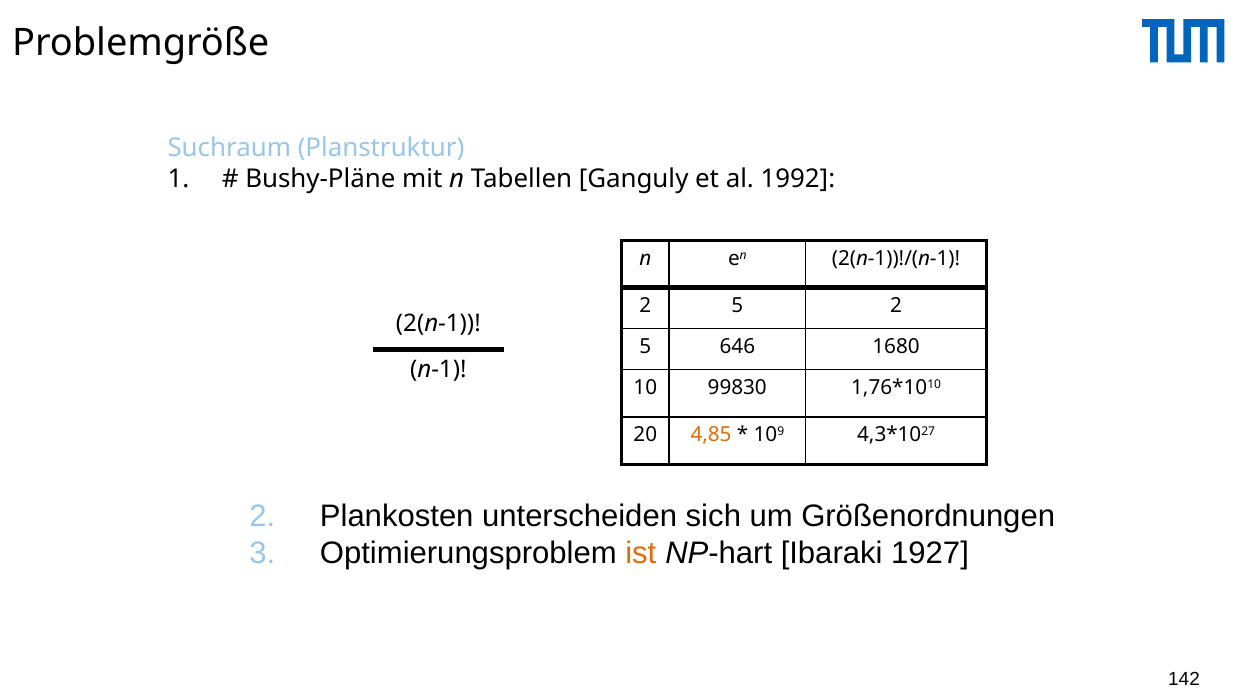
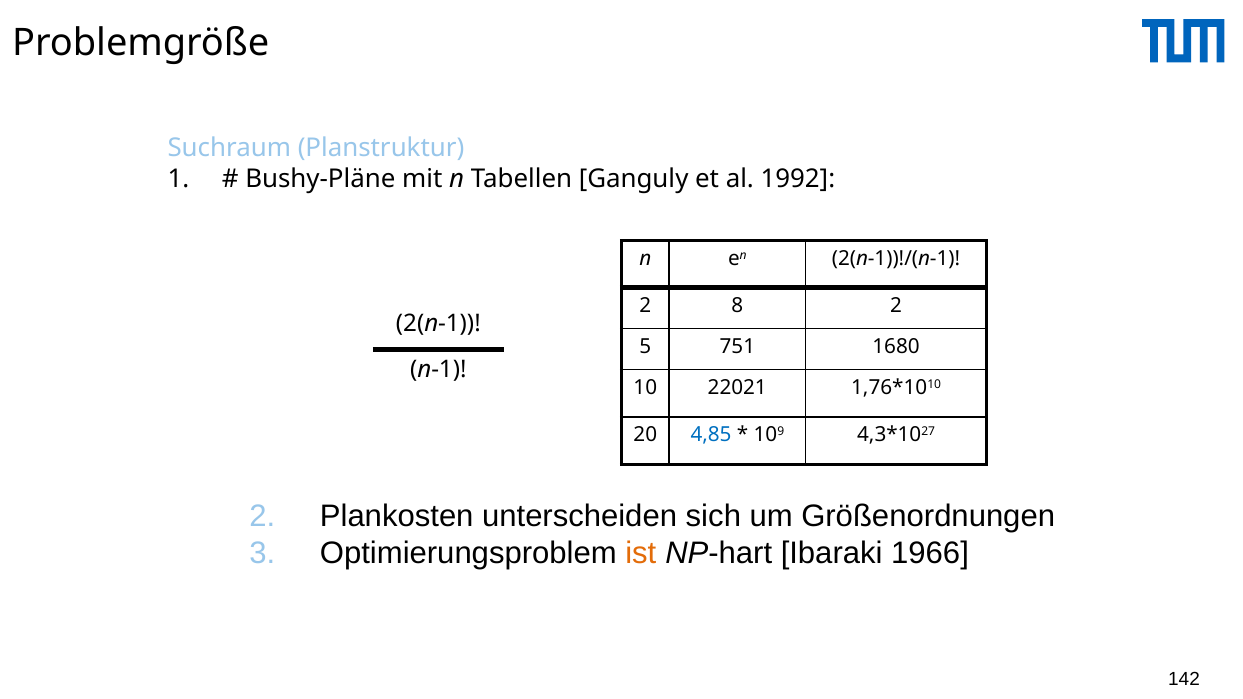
5 at (737, 306): 5 -> 8
646: 646 -> 751
99830: 99830 -> 22021
4,85 colour: orange -> blue
1927: 1927 -> 1966
